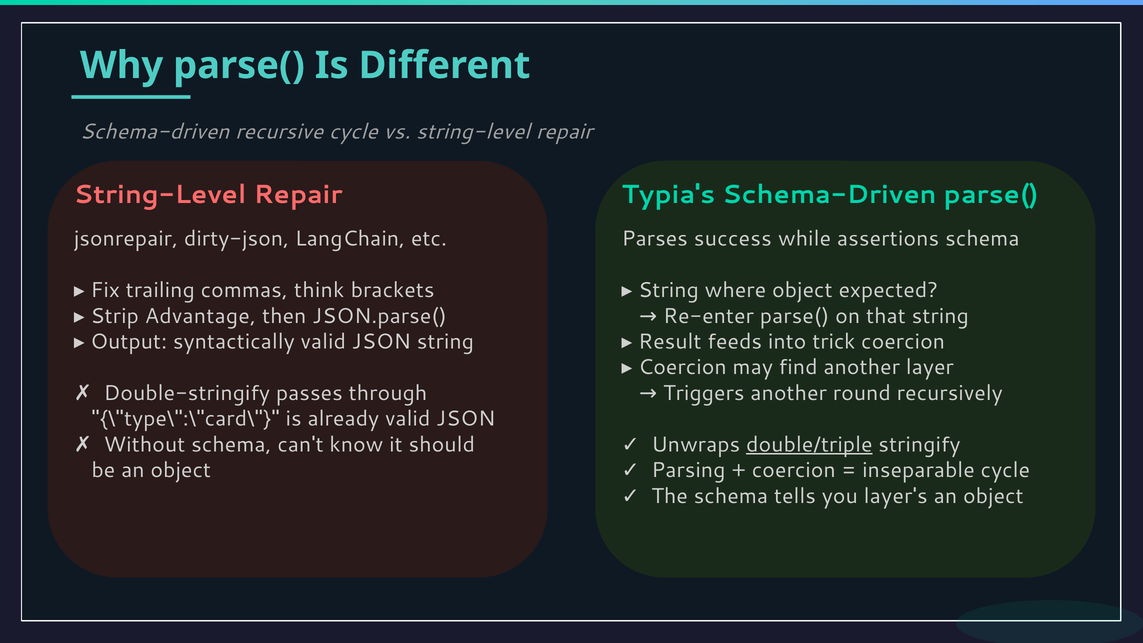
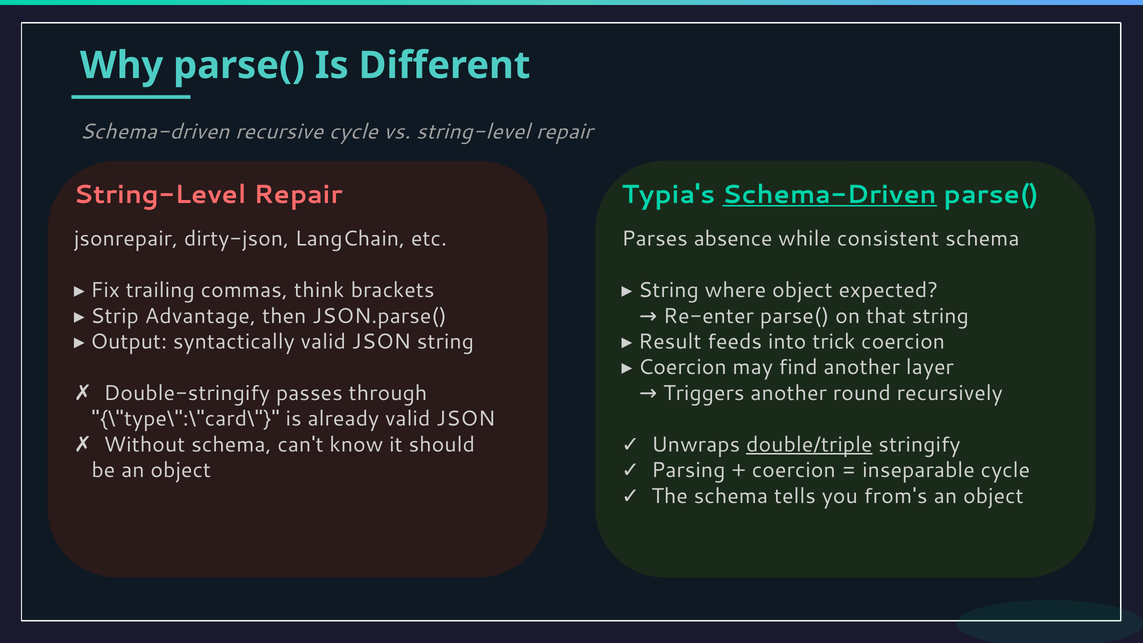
Schema-Driven at (830, 194) underline: none -> present
success: success -> absence
assertions: assertions -> consistent
layer's: layer's -> from's
